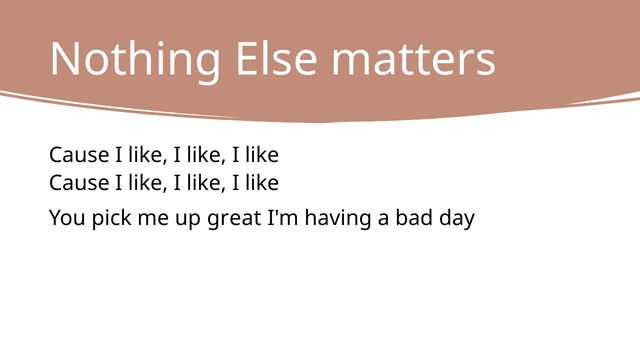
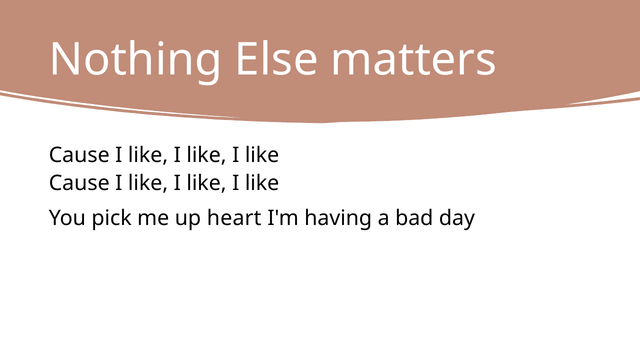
great: great -> heart
